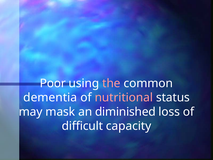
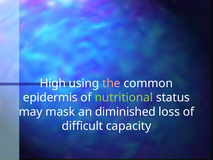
Poor: Poor -> High
dementia: dementia -> epidermis
nutritional colour: pink -> light green
